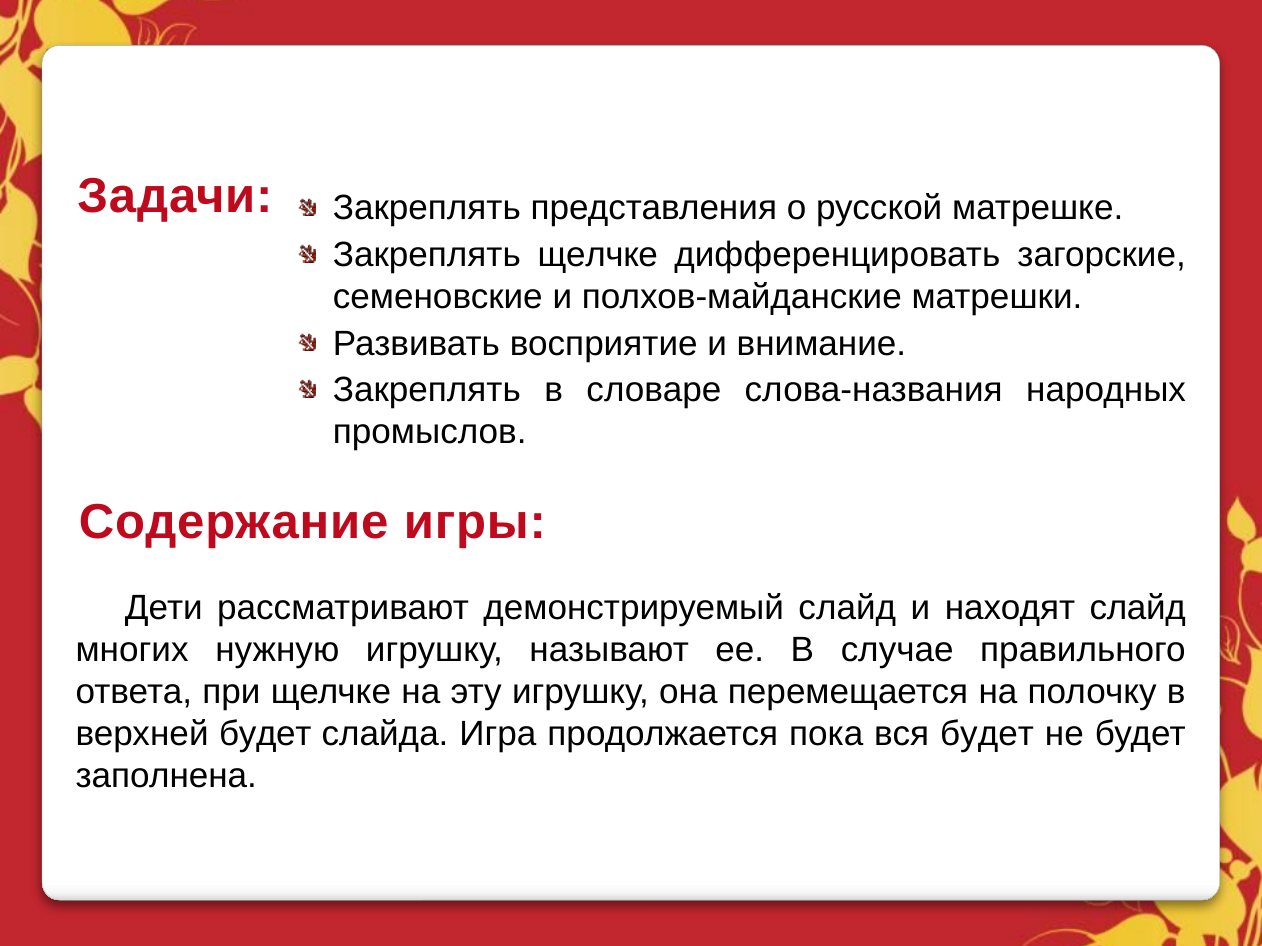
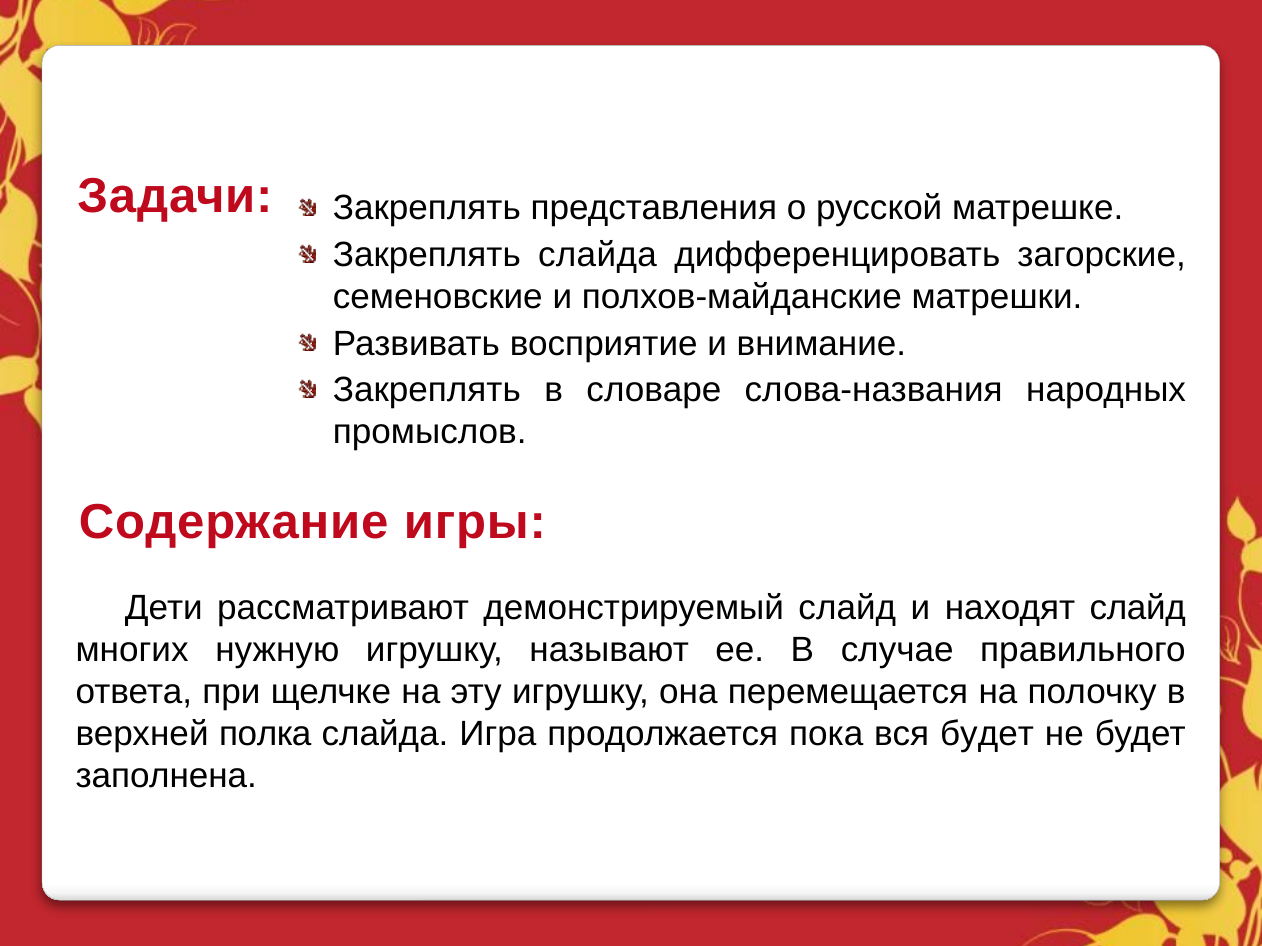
Закреплять щелчке: щелчке -> слайда
верхней будет: будет -> полка
